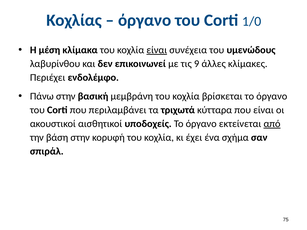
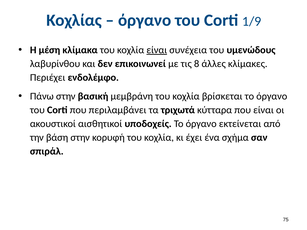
1/0: 1/0 -> 1/9
9: 9 -> 8
από underline: present -> none
